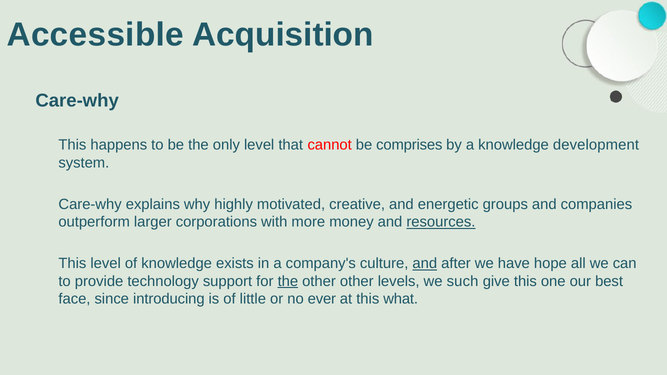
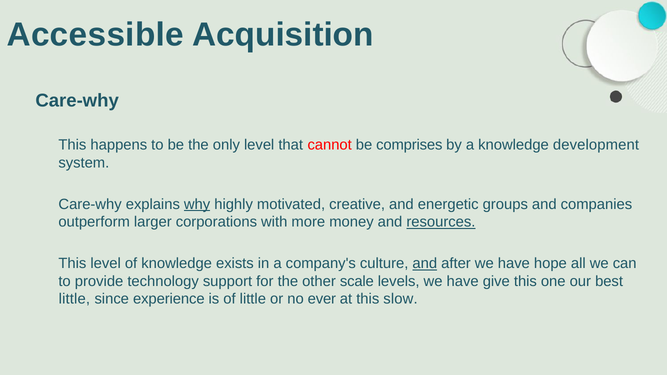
why underline: none -> present
the at (288, 281) underline: present -> none
other other: other -> scale
levels we such: such -> have
face at (74, 299): face -> little
introducing: introducing -> experience
what: what -> slow
